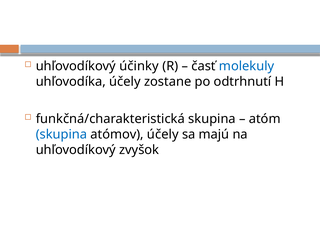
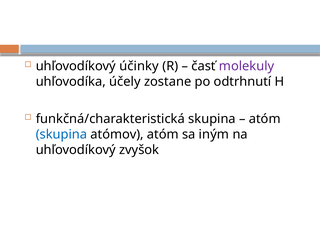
molekuly colour: blue -> purple
atómov účely: účely -> atóm
majú: majú -> iným
